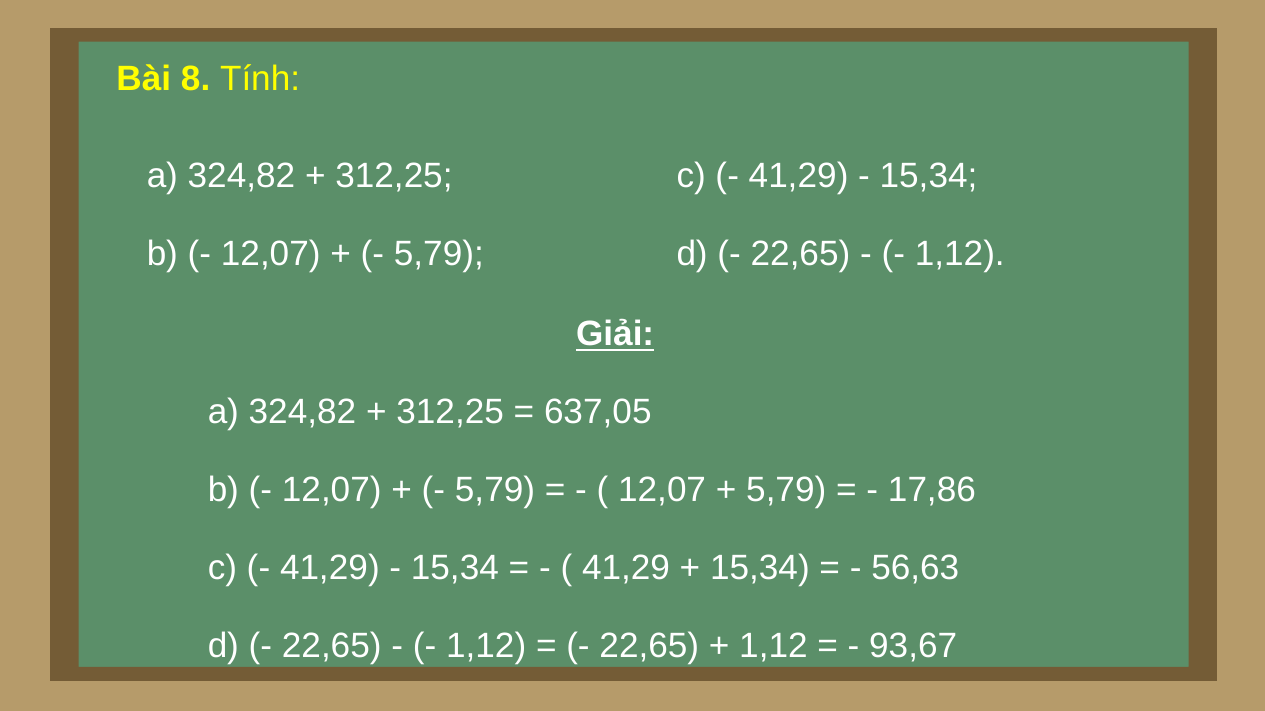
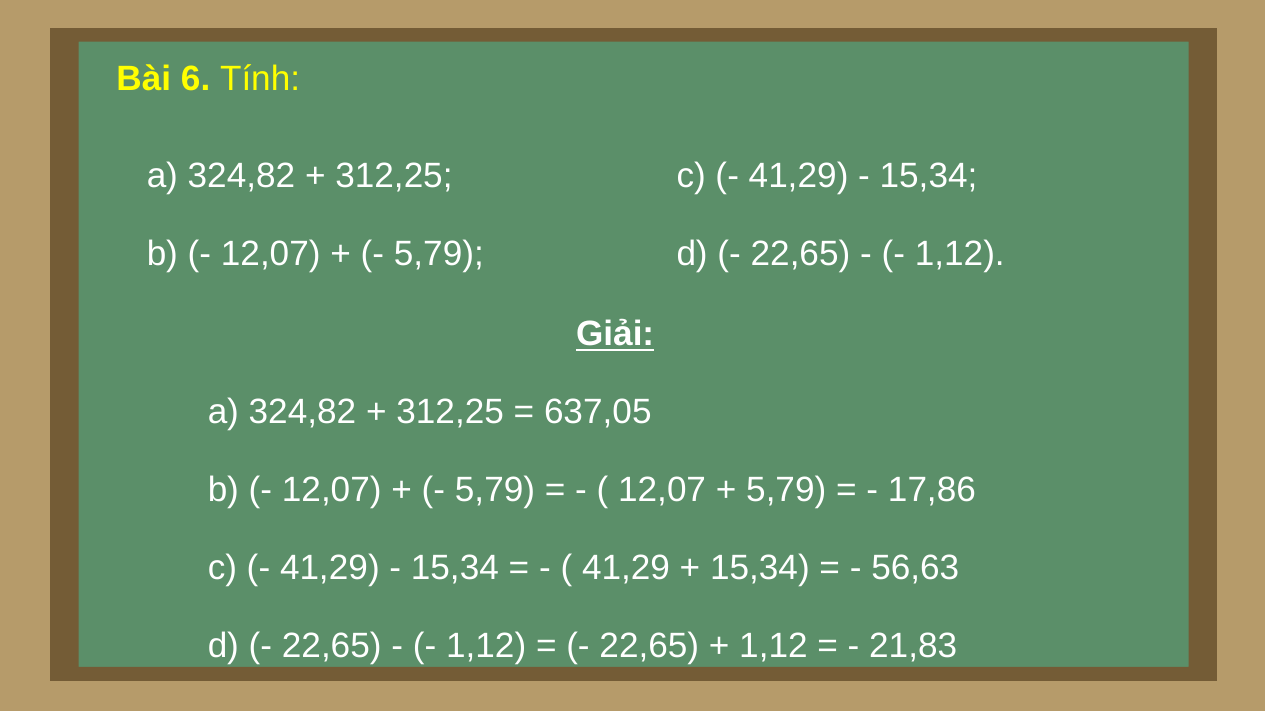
8: 8 -> 6
93,67: 93,67 -> 21,83
